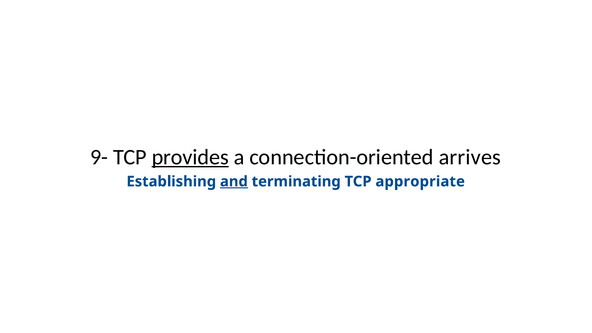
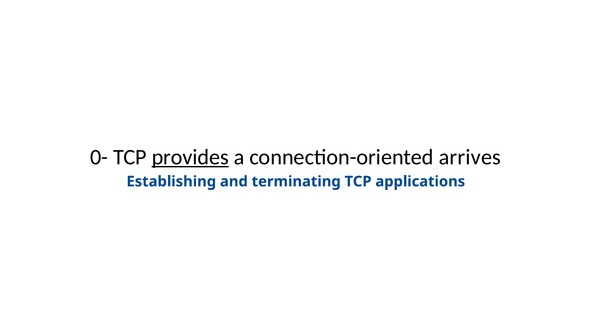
9-: 9- -> 0-
and underline: present -> none
appropriate: appropriate -> applications
